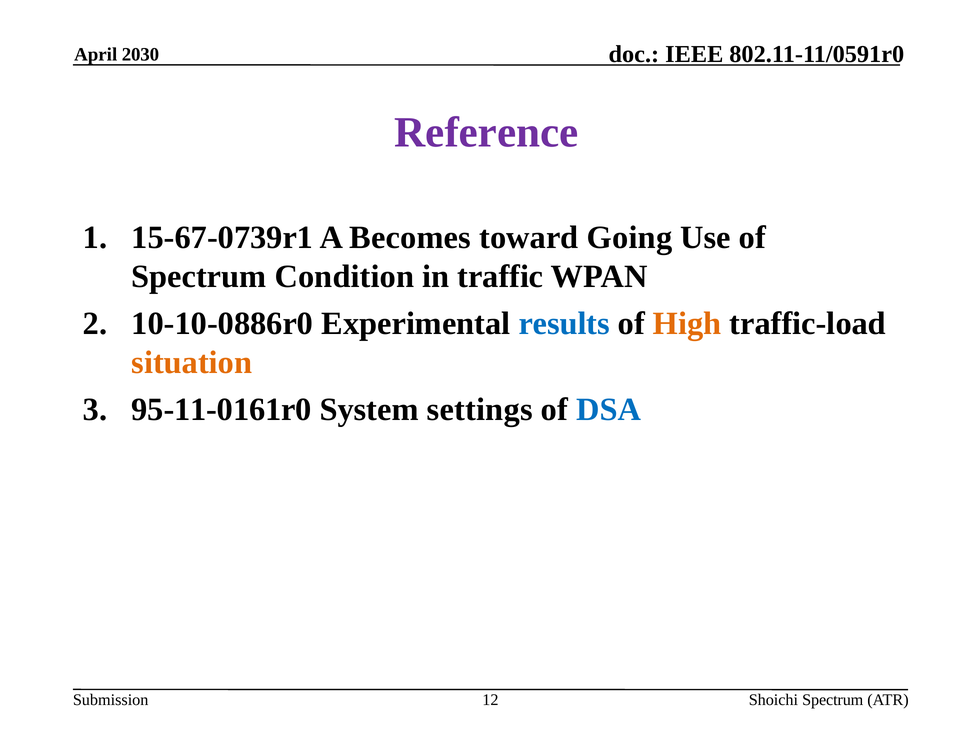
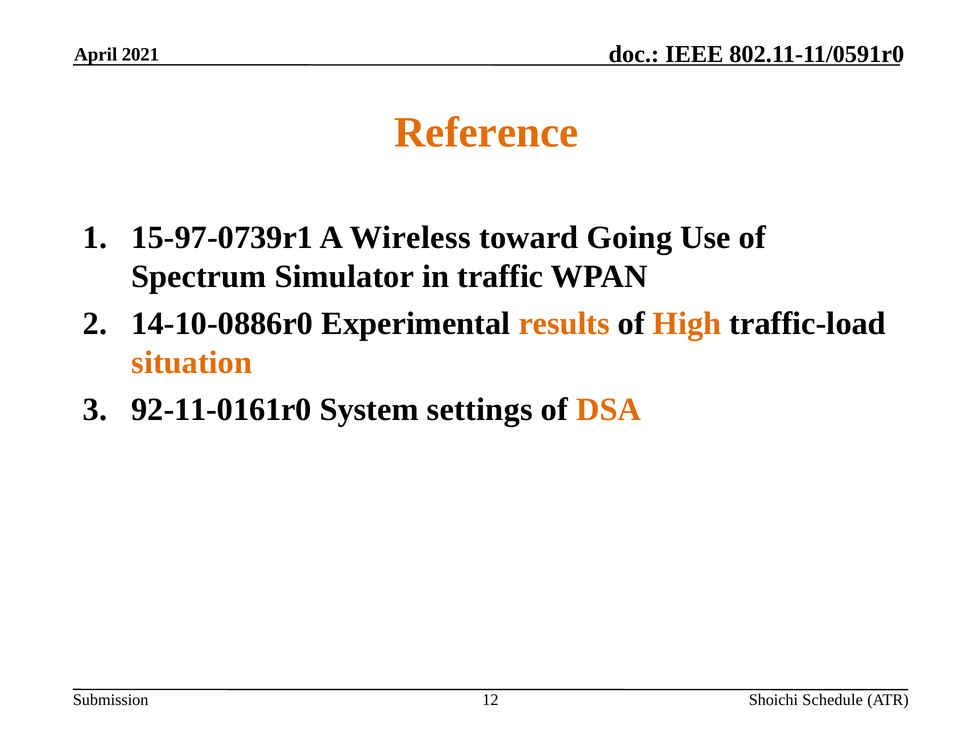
2030: 2030 -> 2021
Reference colour: purple -> orange
15-67-0739r1: 15-67-0739r1 -> 15-97-0739r1
Becomes: Becomes -> Wireless
Condition: Condition -> Simulator
10-10-0886r0: 10-10-0886r0 -> 14-10-0886r0
results colour: blue -> orange
95-11-0161r0: 95-11-0161r0 -> 92-11-0161r0
DSA colour: blue -> orange
Shoichi Spectrum: Spectrum -> Schedule
